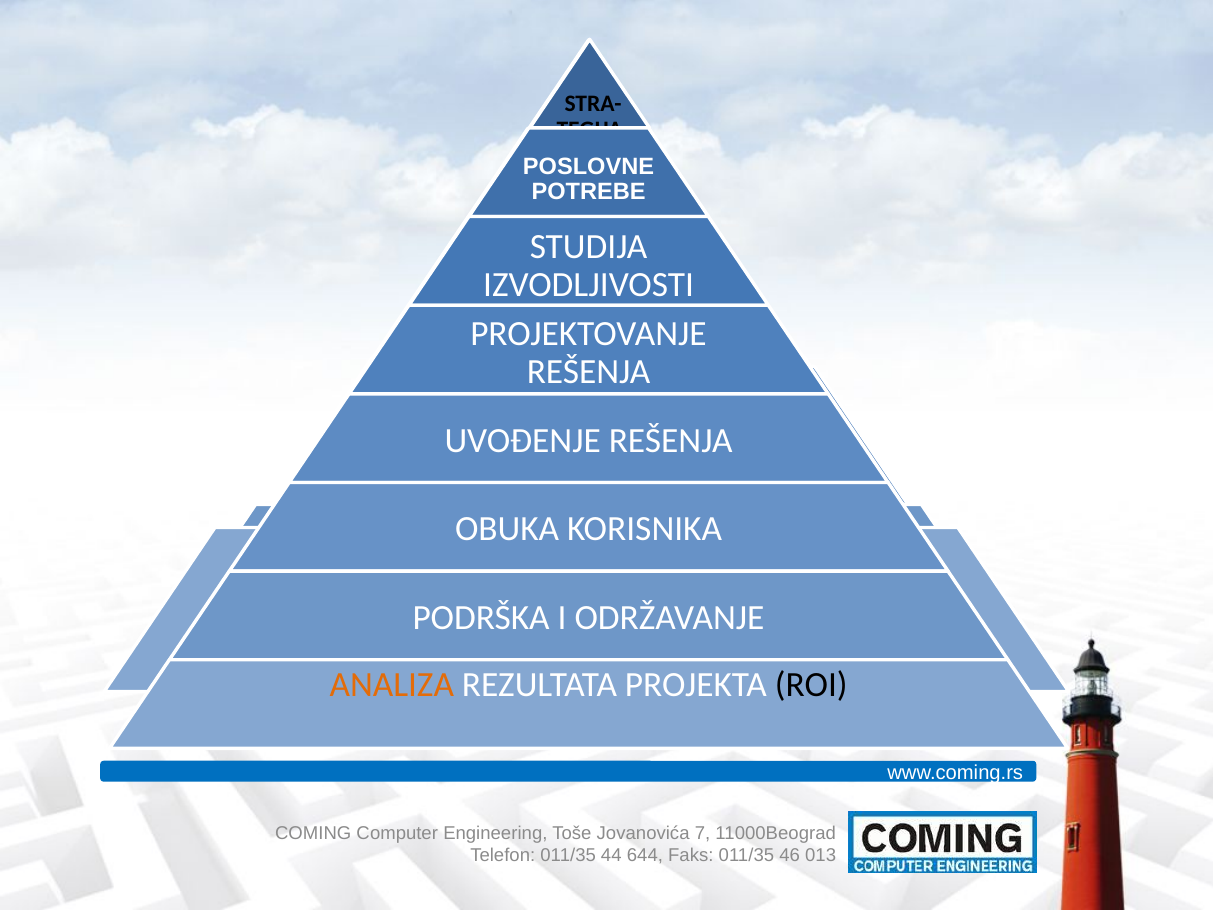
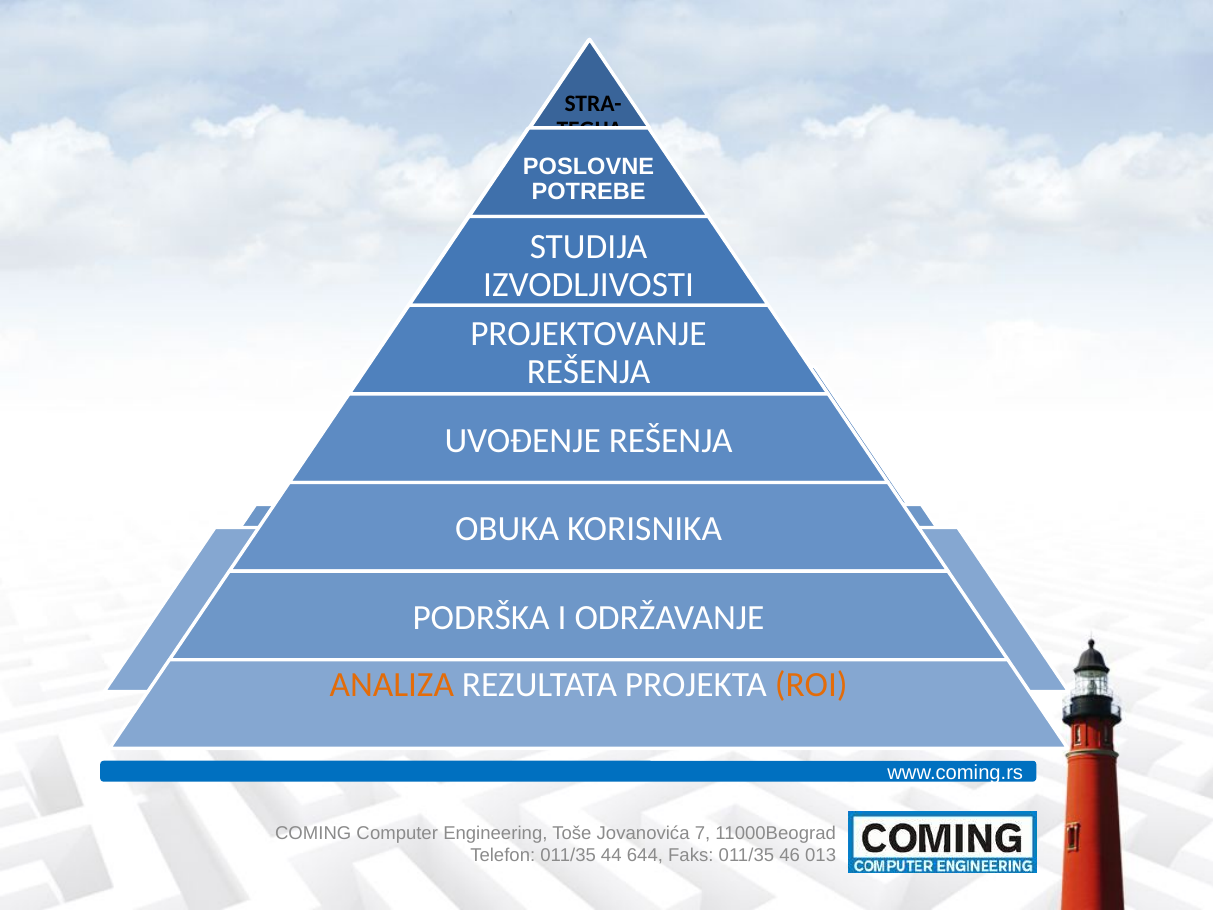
ROI at (811, 684) colour: black -> orange
